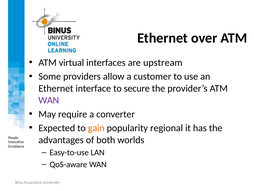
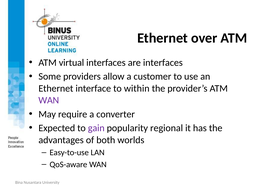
are upstream: upstream -> interfaces
secure: secure -> within
gain colour: orange -> purple
